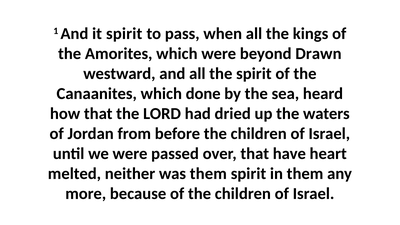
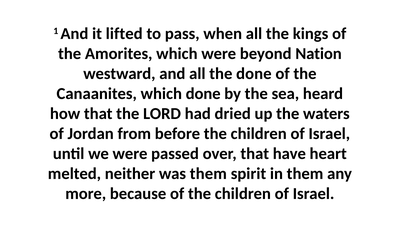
it spirit: spirit -> lifted
Drawn: Drawn -> Nation
the spirit: spirit -> done
